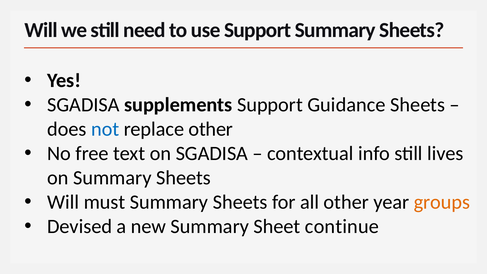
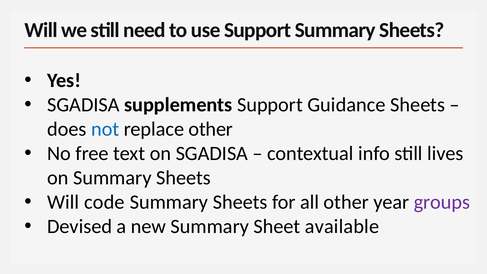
must: must -> code
groups colour: orange -> purple
continue: continue -> available
